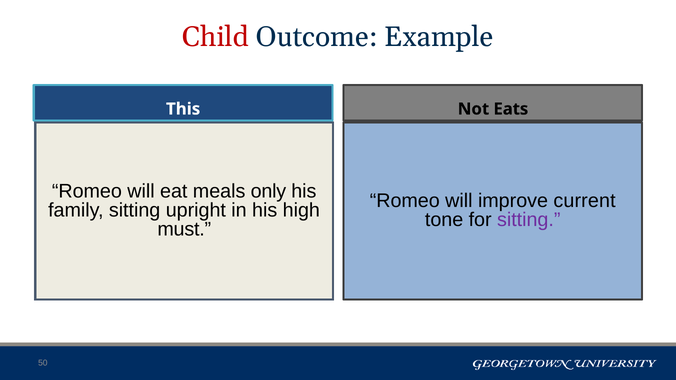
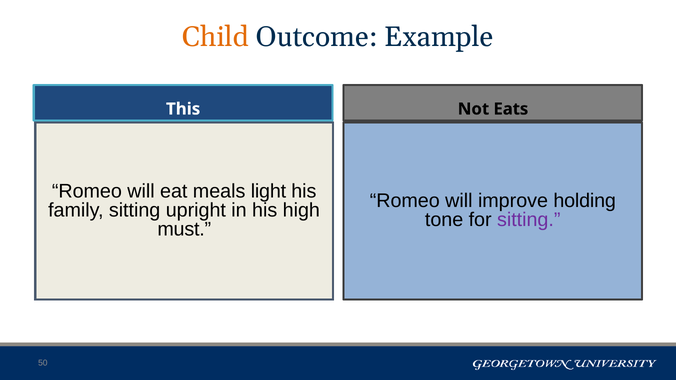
Child colour: red -> orange
only: only -> light
current: current -> holding
